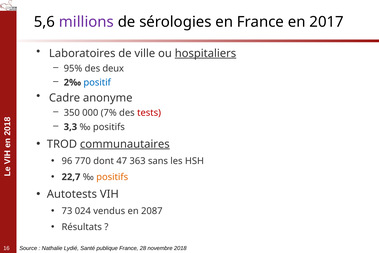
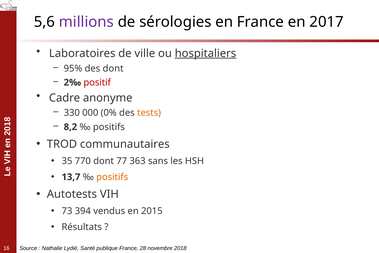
des deux: deux -> dont
positif colour: blue -> red
350: 350 -> 330
7%: 7% -> 0%
tests colour: red -> orange
3,3: 3,3 -> 8,2
communautaires underline: present -> none
96: 96 -> 35
47: 47 -> 77
22,7: 22,7 -> 13,7
024: 024 -> 394
2087: 2087 -> 2015
